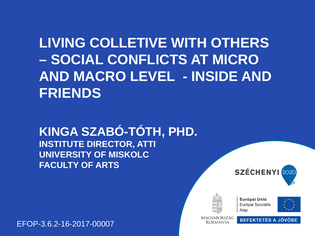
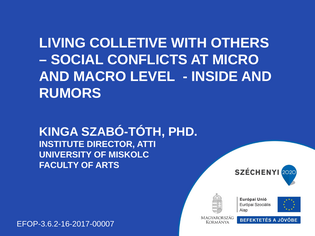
FRIENDS: FRIENDS -> RUMORS
